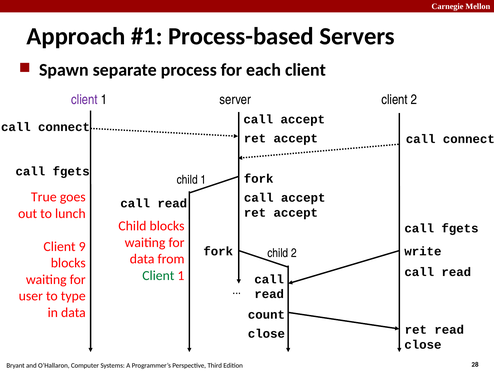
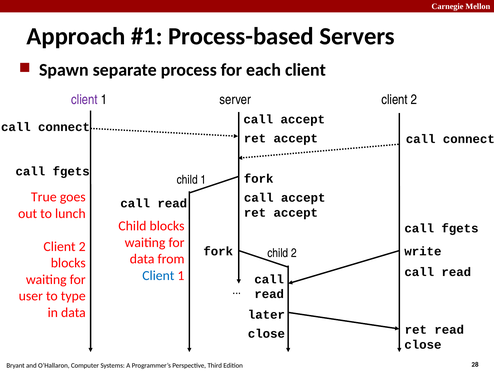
9 at (82, 246): 9 -> 2
Client at (158, 275) colour: green -> blue
count: count -> later
